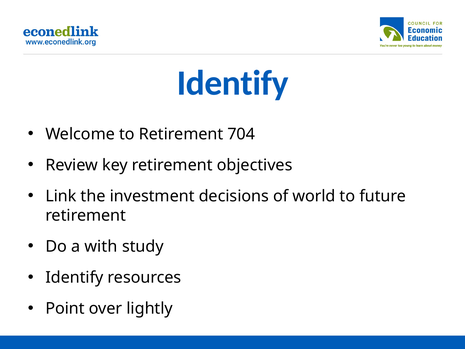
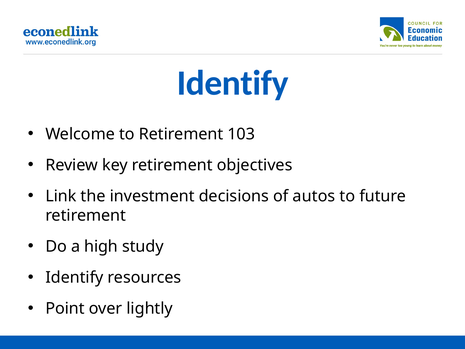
704: 704 -> 103
world: world -> autos
with: with -> high
